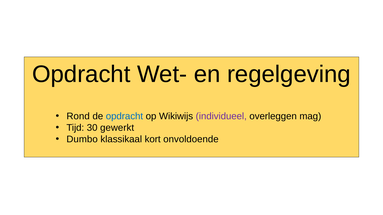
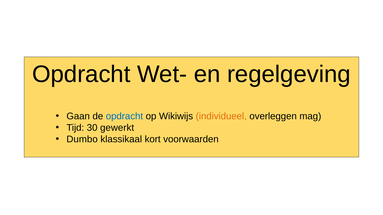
Rond: Rond -> Gaan
individueel colour: purple -> orange
onvoldoende: onvoldoende -> voorwaarden
